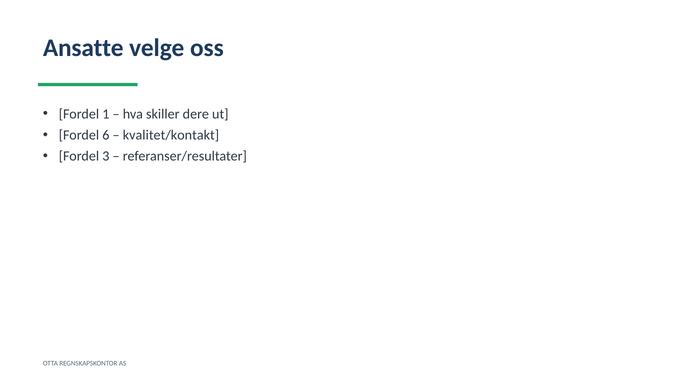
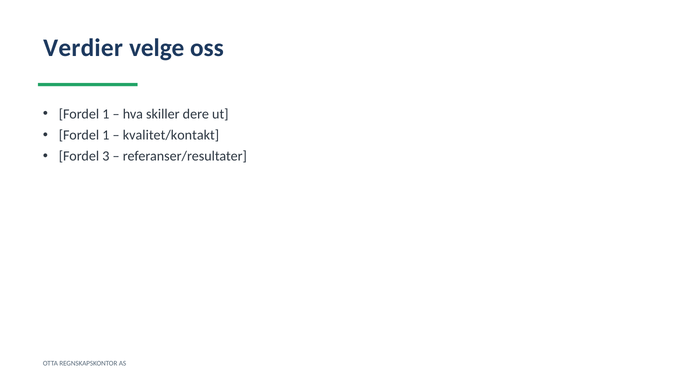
Ansatte: Ansatte -> Verdier
6 at (106, 135): 6 -> 1
